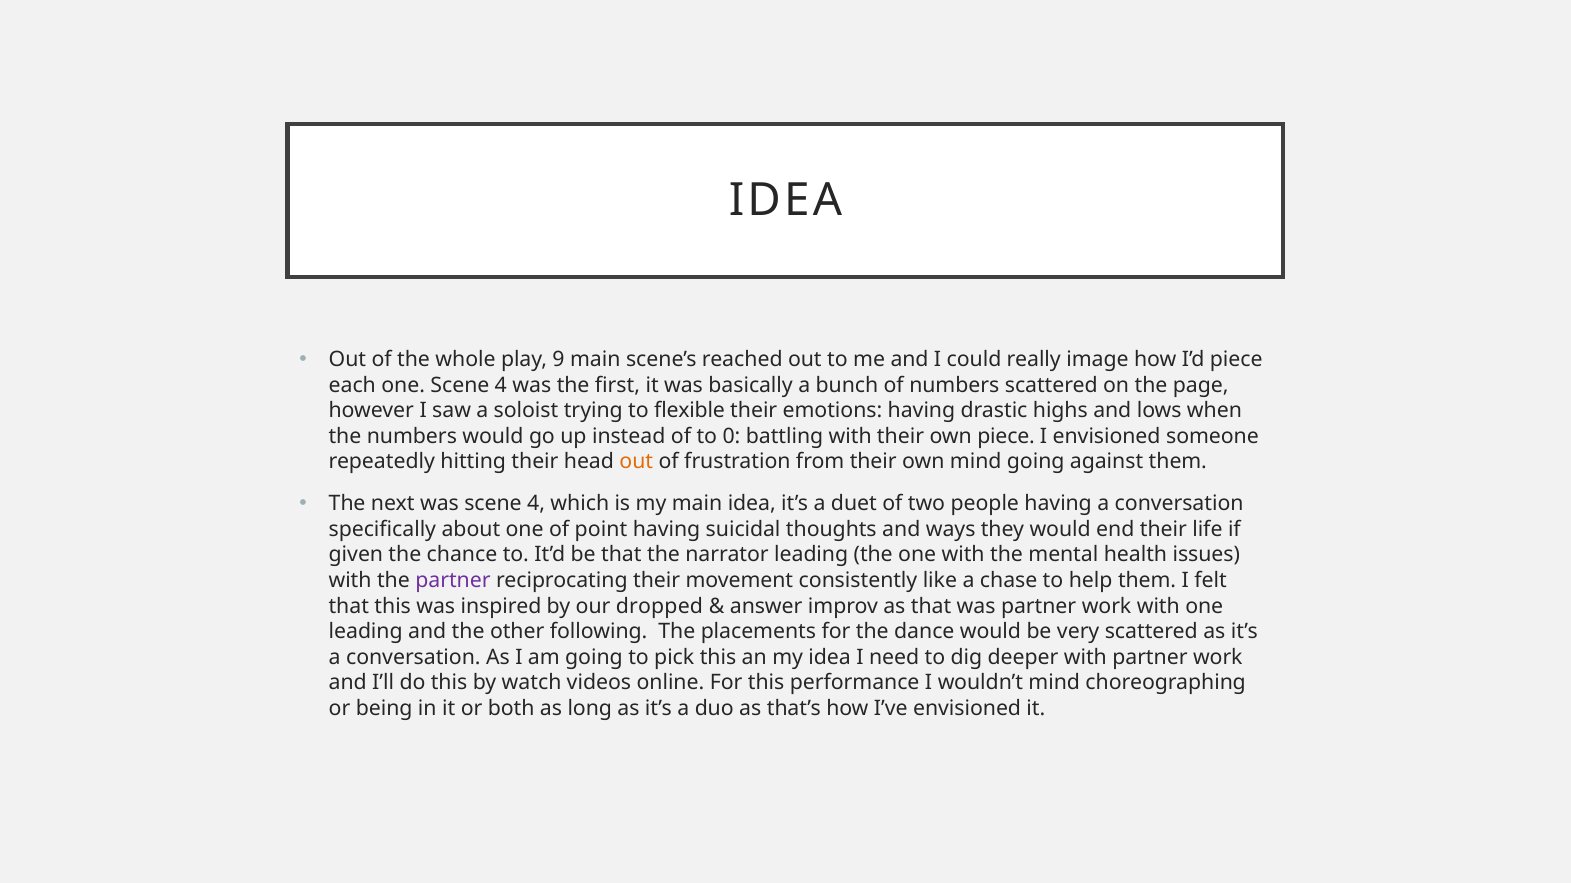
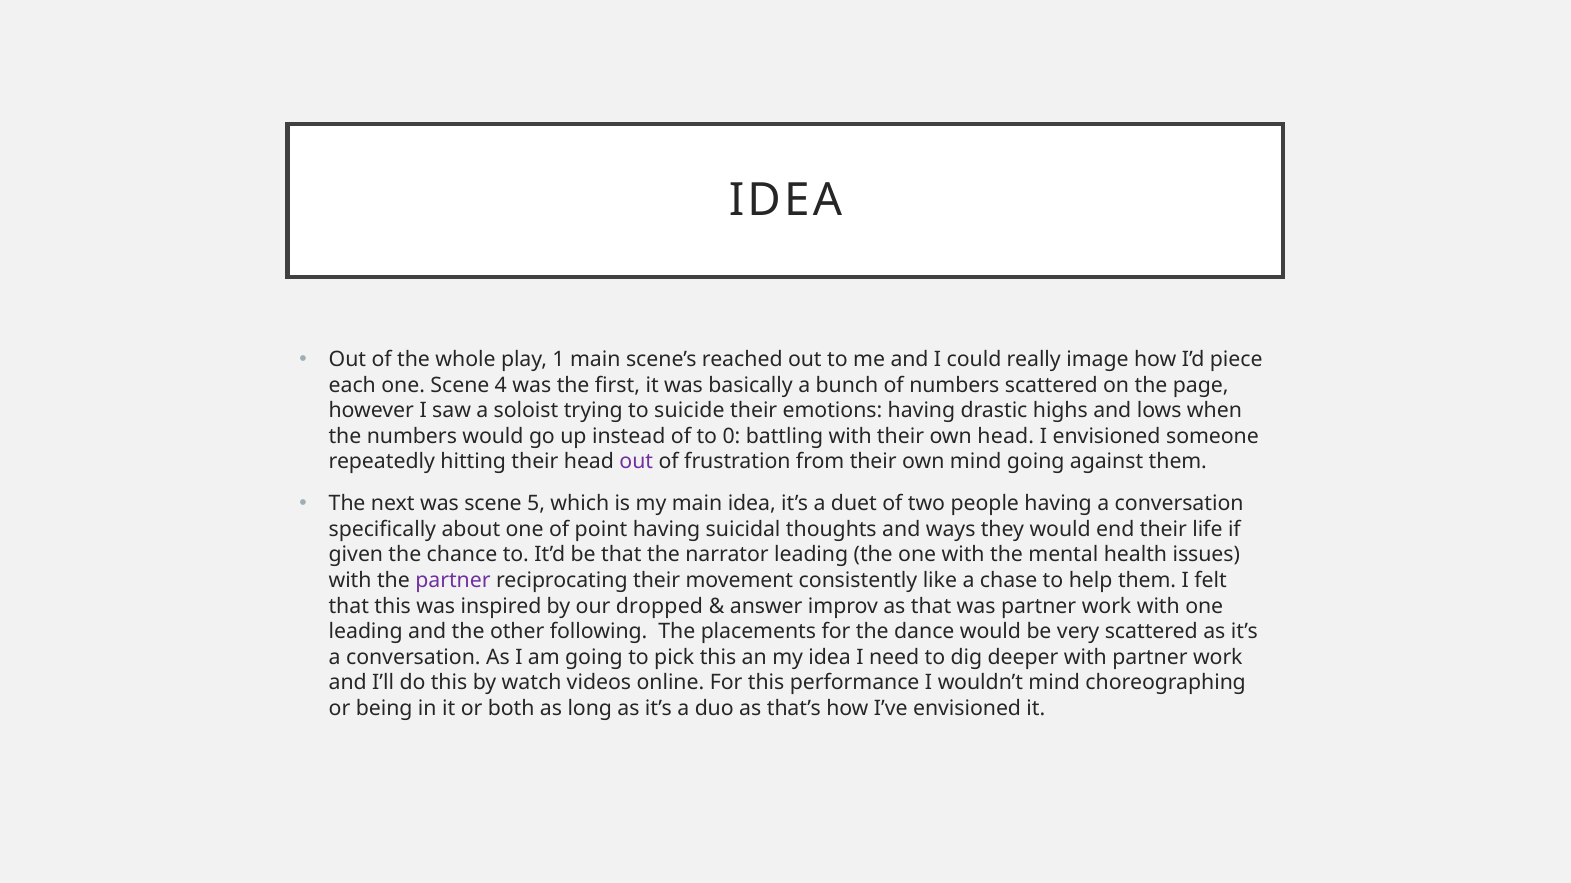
9: 9 -> 1
flexible: flexible -> suicide
own piece: piece -> head
out at (636, 462) colour: orange -> purple
was scene 4: 4 -> 5
